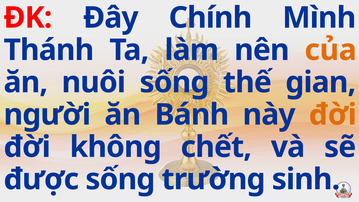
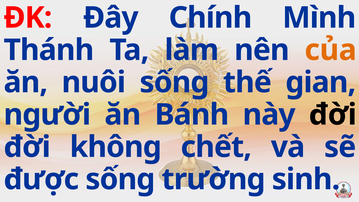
đời at (333, 115) colour: orange -> black
